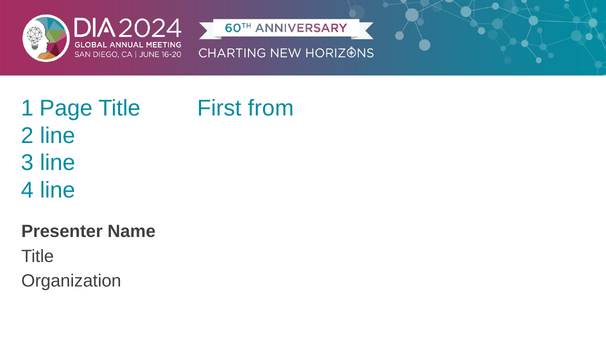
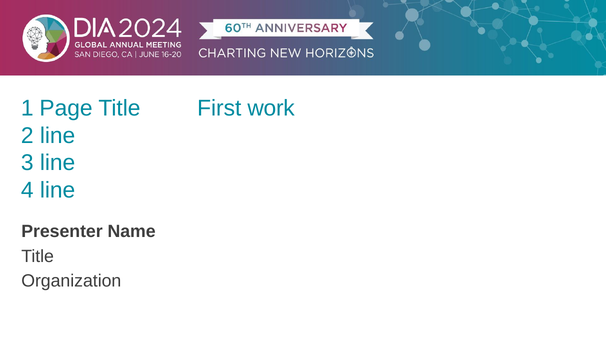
from: from -> work
